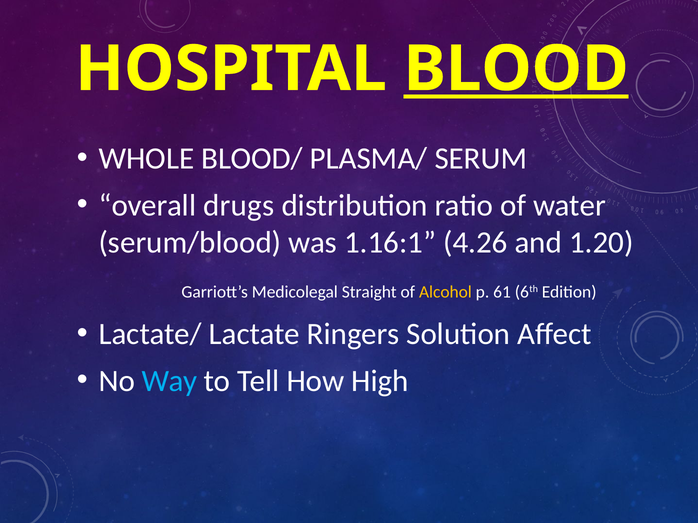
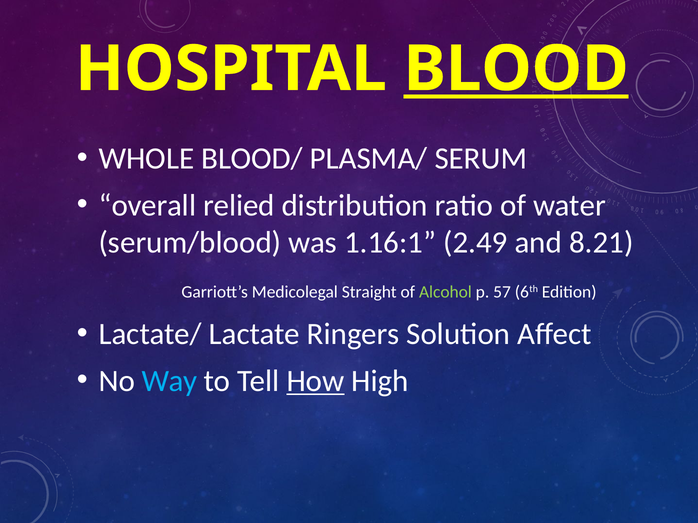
drugs: drugs -> relied
4.26: 4.26 -> 2.49
1.20: 1.20 -> 8.21
Alcohol colour: yellow -> light green
61: 61 -> 57
How underline: none -> present
